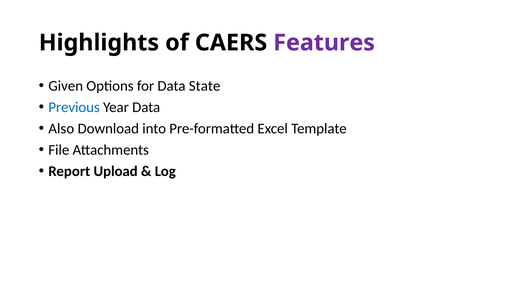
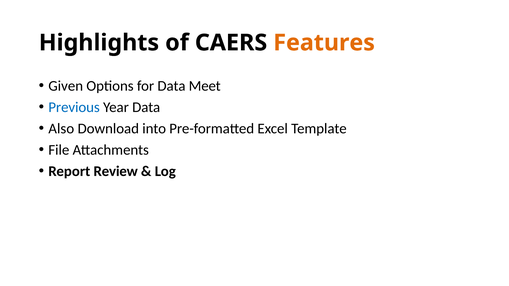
Features colour: purple -> orange
State: State -> Meet
Upload: Upload -> Review
